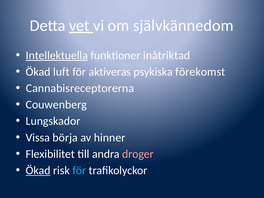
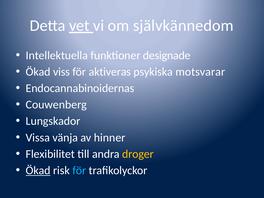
Intellektuella underline: present -> none
inåtriktad: inåtriktad -> designade
luft: luft -> viss
förekomst: förekomst -> motsvarar
Cannabisreceptorerna: Cannabisreceptorerna -> Endocannabinoidernas
börja: börja -> vänja
droger colour: pink -> yellow
